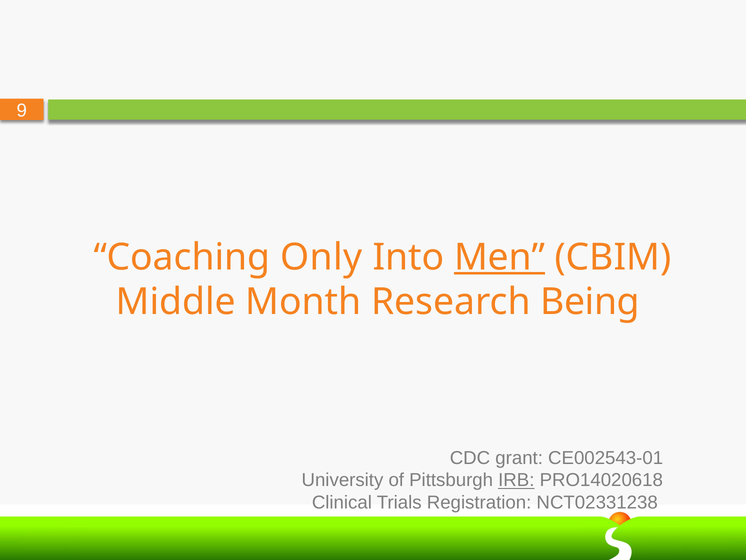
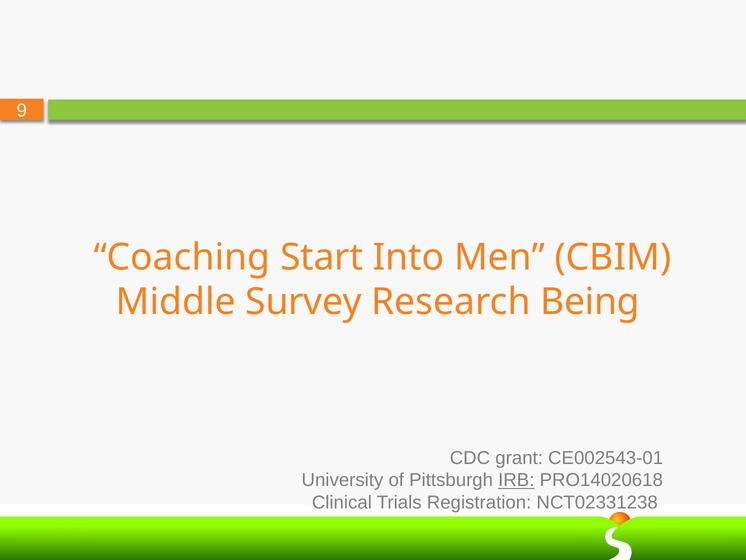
Only: Only -> Start
Men underline: present -> none
Month: Month -> Survey
